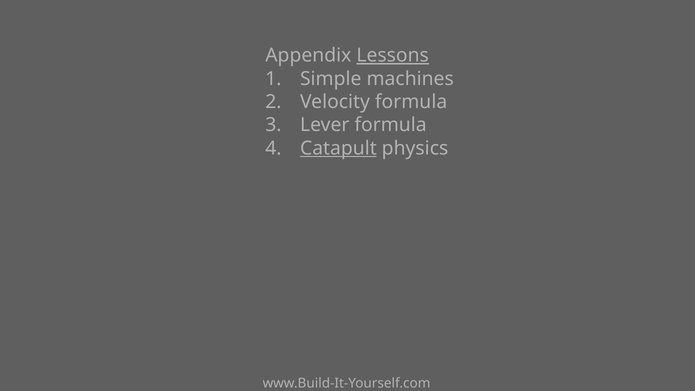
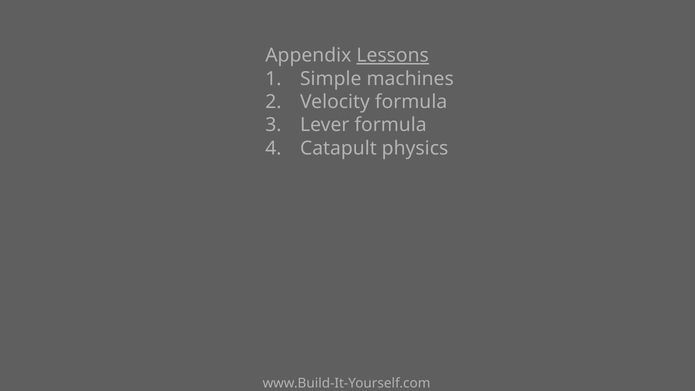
Catapult underline: present -> none
